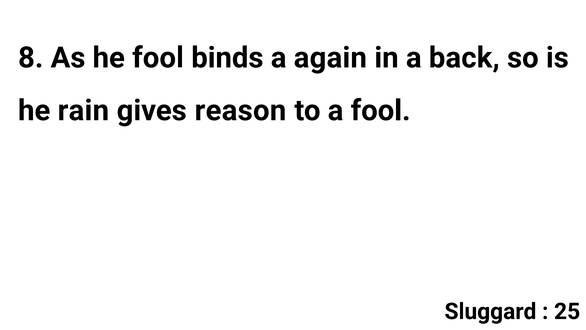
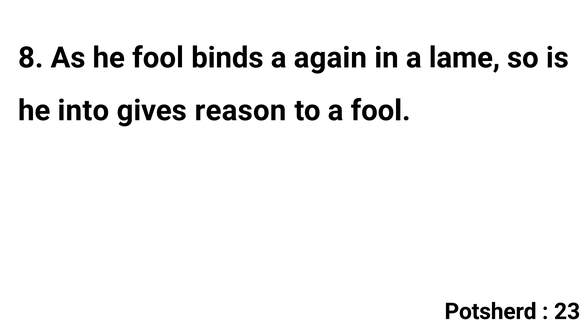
back: back -> lame
rain: rain -> into
Sluggard: Sluggard -> Potsherd
25: 25 -> 23
